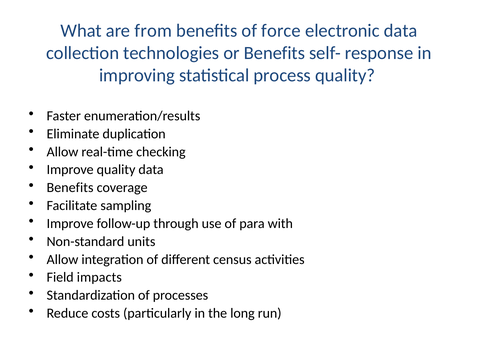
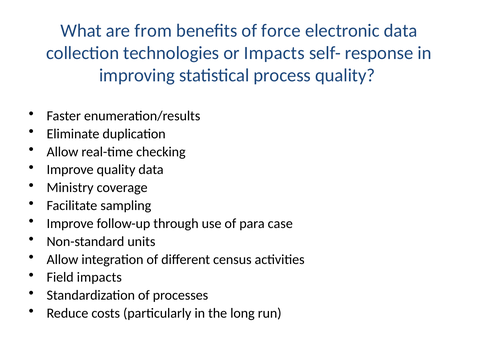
or Benefits: Benefits -> Impacts
Benefits at (70, 187): Benefits -> Ministry
with: with -> case
